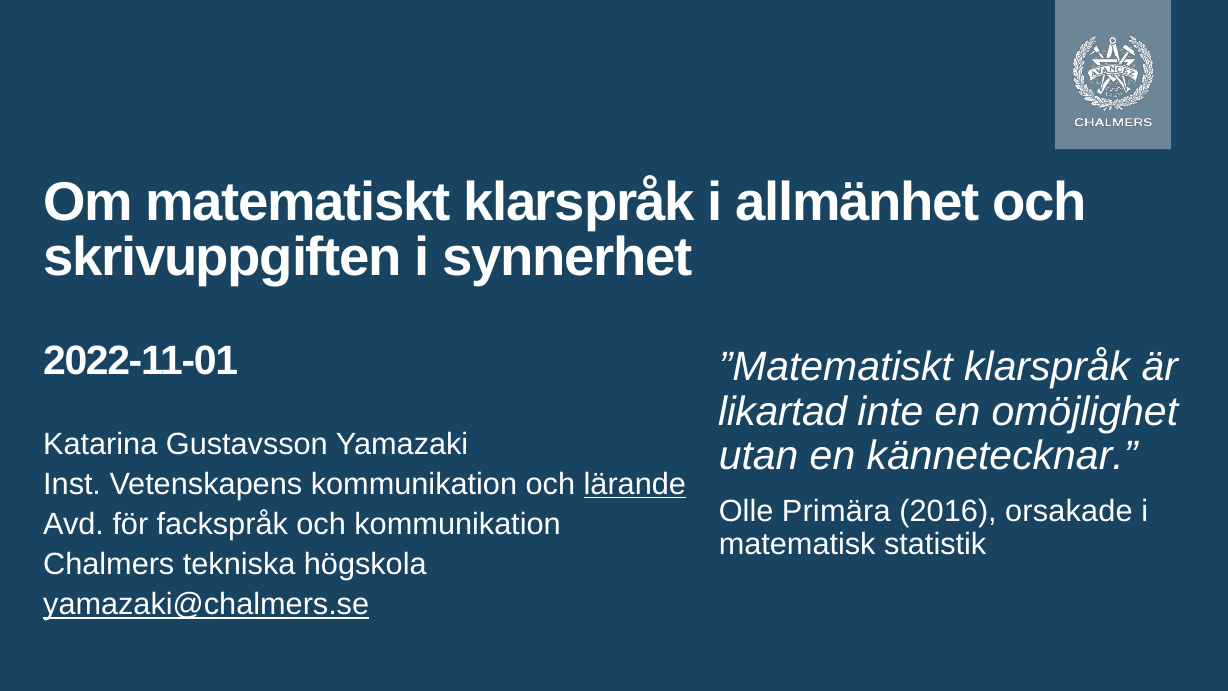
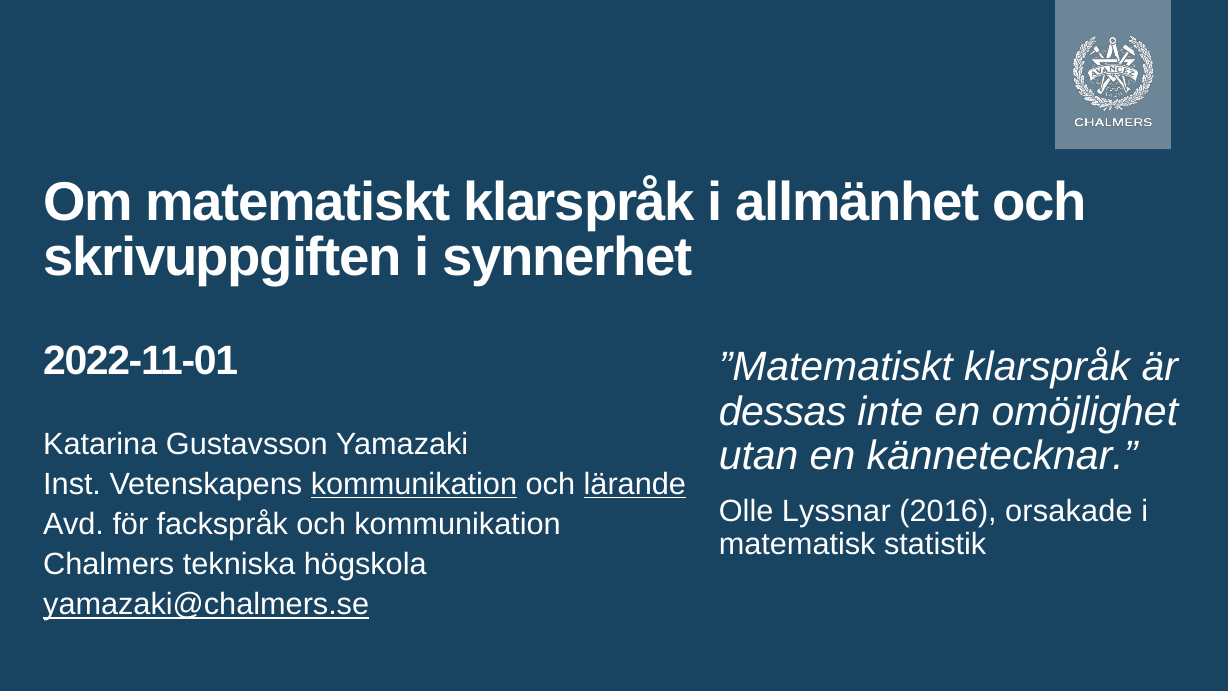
likartad: likartad -> dessas
kommunikation at (414, 484) underline: none -> present
Primära: Primära -> Lyssnar
